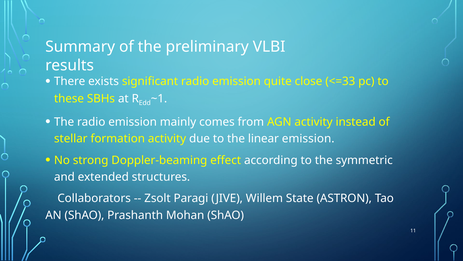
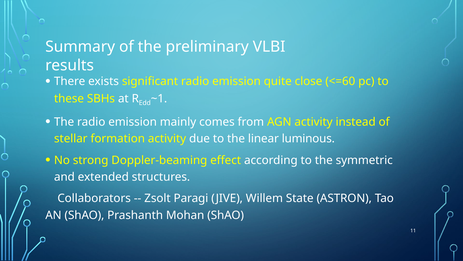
<=33: <=33 -> <=60
linear emission: emission -> luminous
